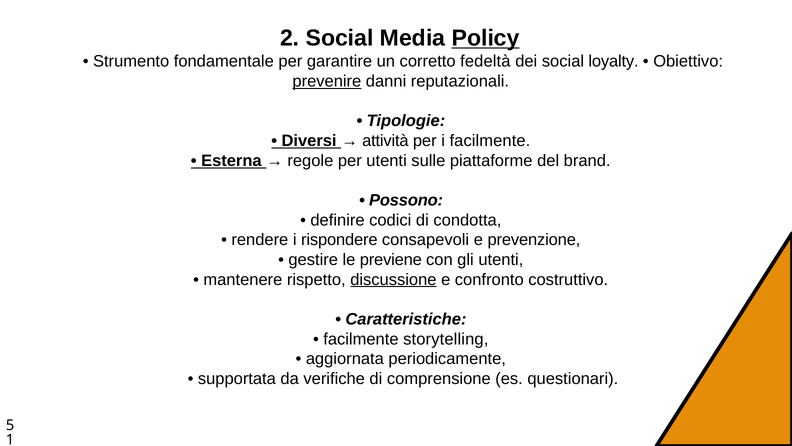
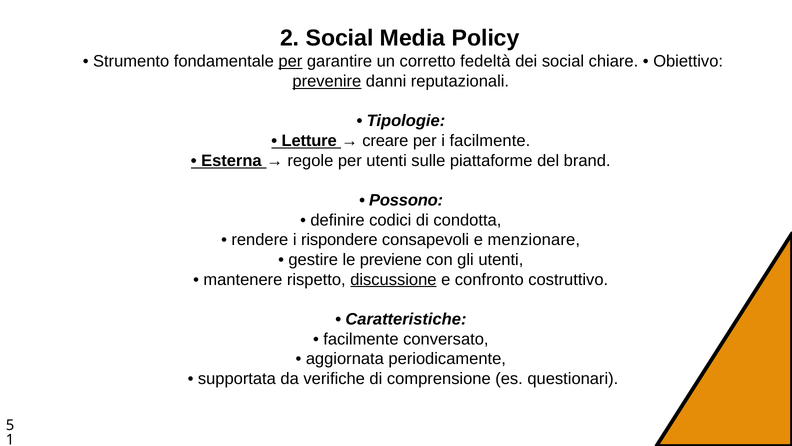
Policy underline: present -> none
per at (290, 61) underline: none -> present
loyalty: loyalty -> chiare
Diversi: Diversi -> Letture
attività: attività -> creare
prevenzione: prevenzione -> menzionare
storytelling: storytelling -> conversato
